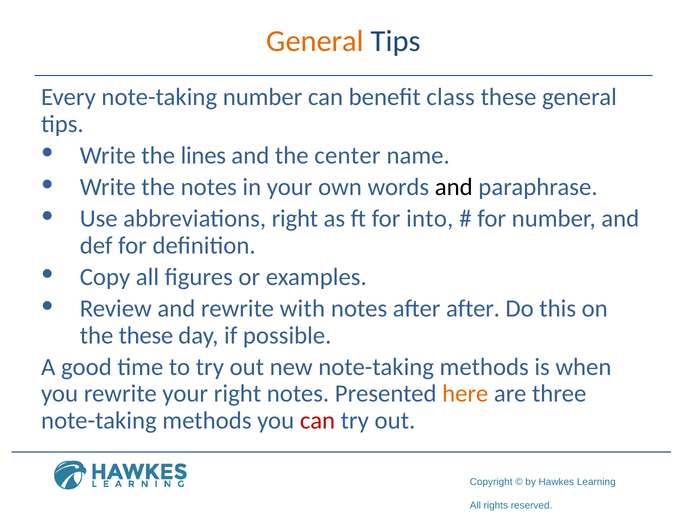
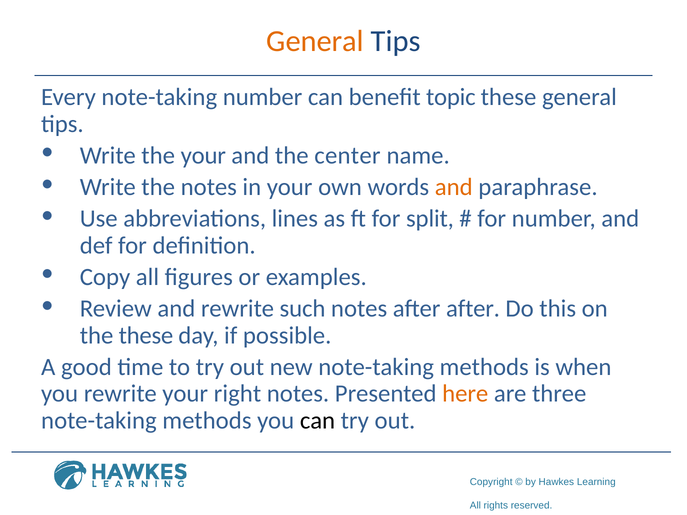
class: class -> topic
the lines: lines -> your
and at (454, 187) colour: black -> orange
abbreviations right: right -> lines
into: into -> split
with: with -> such
can at (318, 421) colour: red -> black
